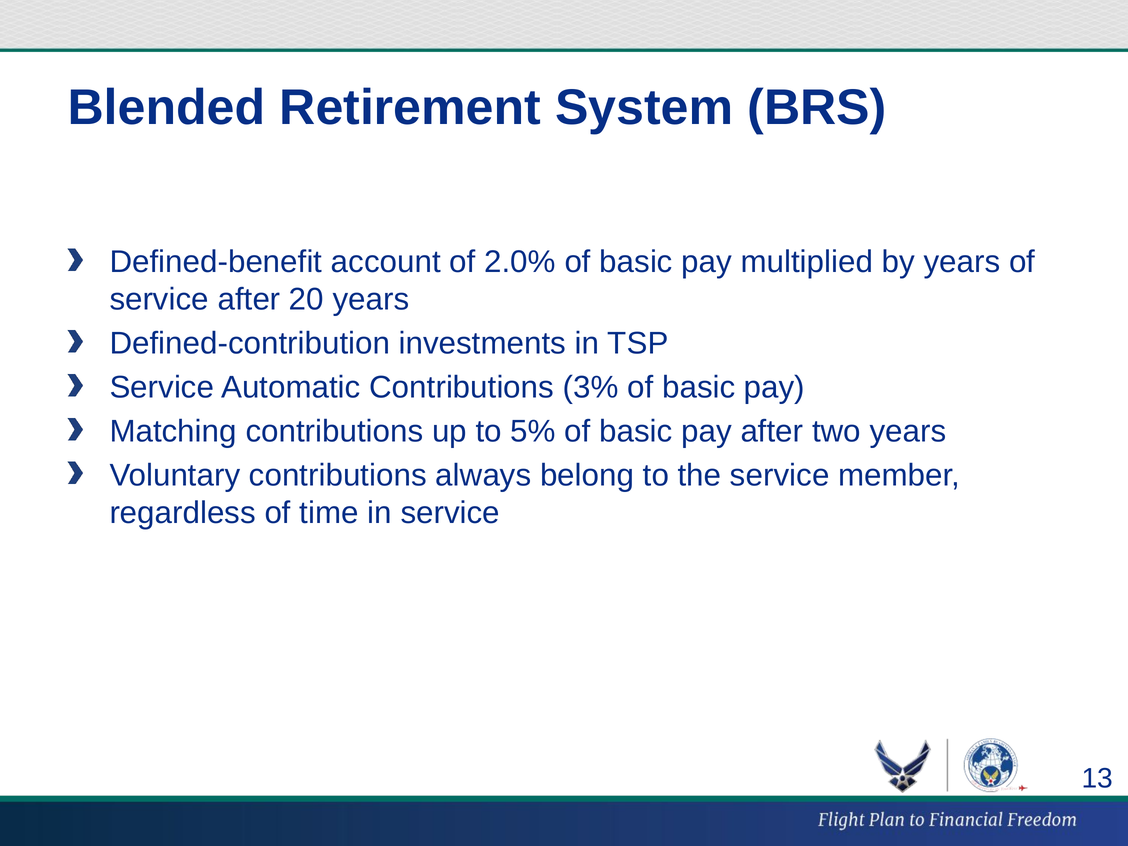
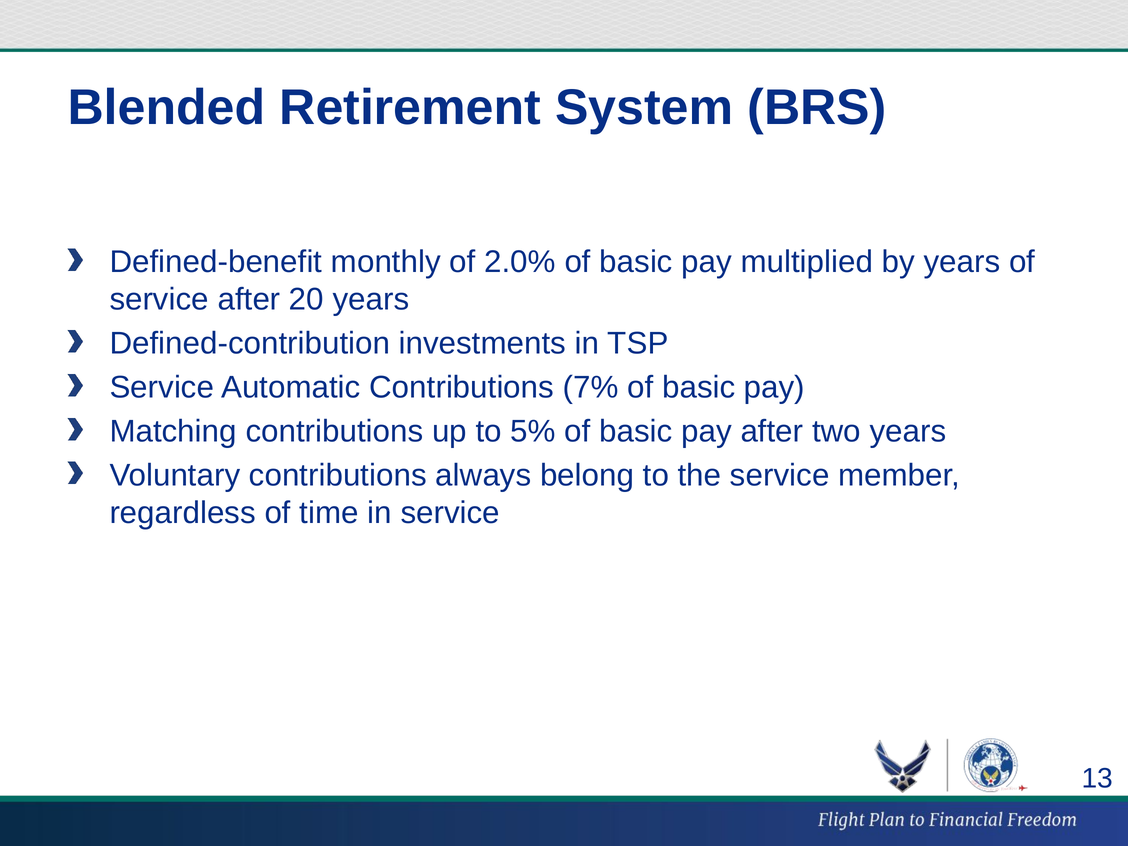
account: account -> monthly
3%: 3% -> 7%
